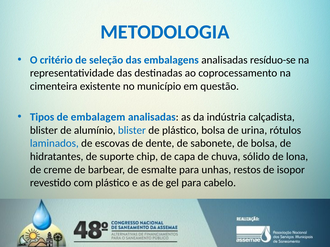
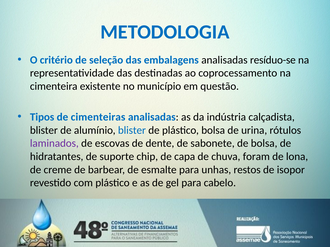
embalagem: embalagem -> cimenteiras
laminados colour: blue -> purple
sólido: sólido -> foram
